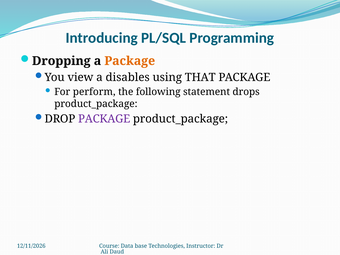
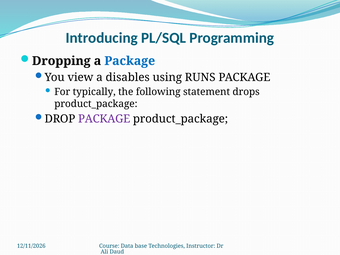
Package at (130, 61) colour: orange -> blue
THAT: THAT -> RUNS
perform: perform -> typically
